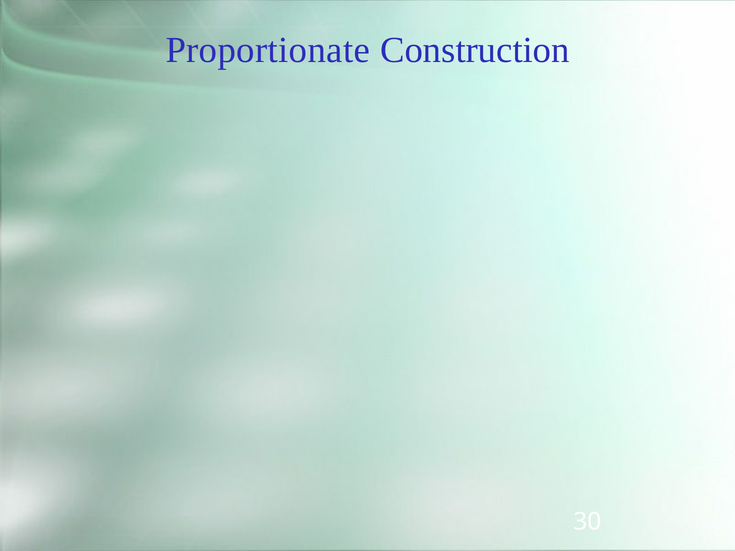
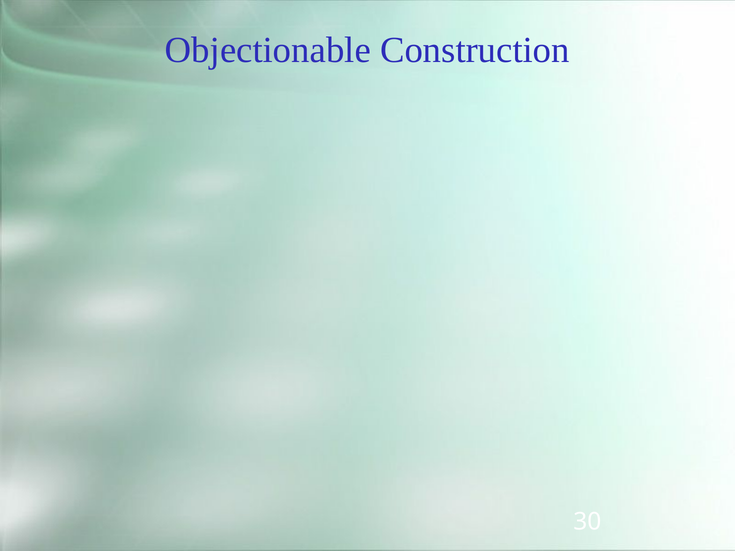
Proportionate: Proportionate -> Objectionable
